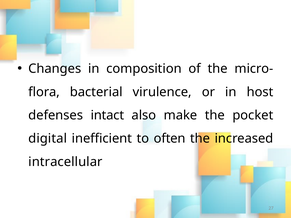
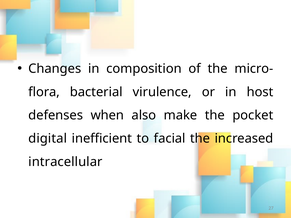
intact: intact -> when
often: often -> facial
